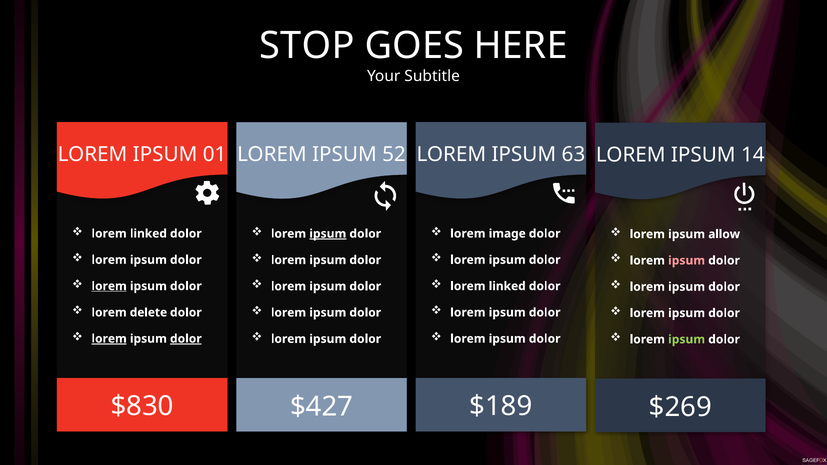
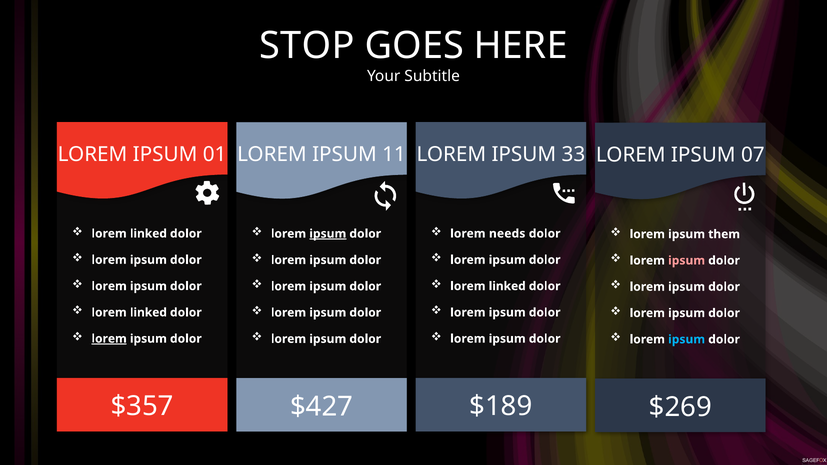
63: 63 -> 33
52: 52 -> 11
14: 14 -> 07
image: image -> needs
allow: allow -> them
lorem at (109, 286) underline: present -> none
delete at (148, 313): delete -> linked
dolor at (186, 339) underline: present -> none
ipsum at (687, 339) colour: light green -> light blue
$830: $830 -> $357
